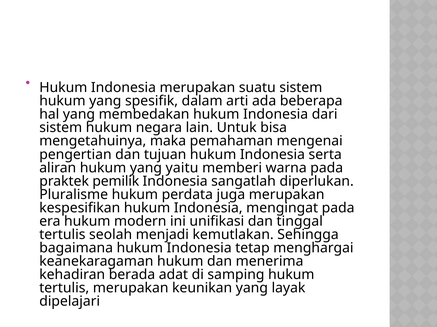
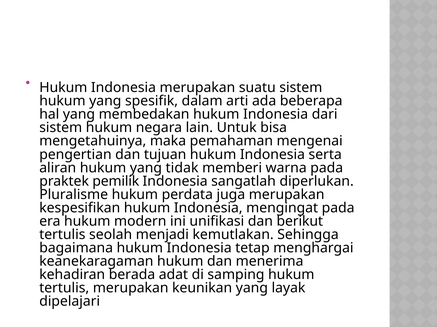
yaitu: yaitu -> tidak
tinggal: tinggal -> berikut
